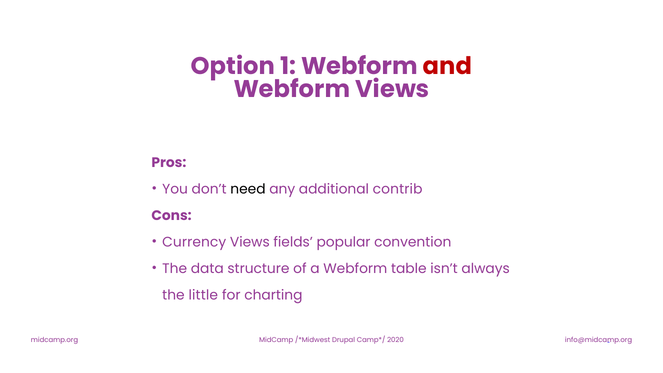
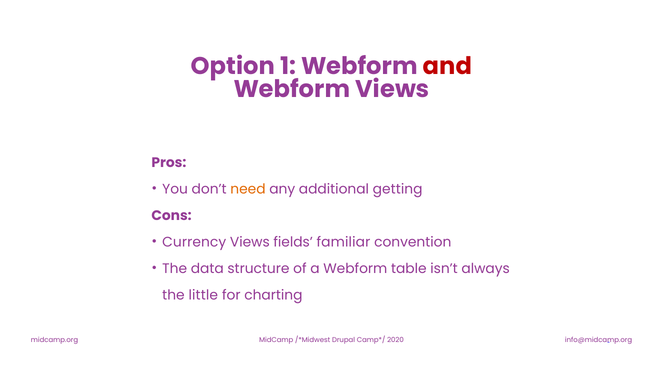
need colour: black -> orange
contrib: contrib -> getting
popular: popular -> familiar
